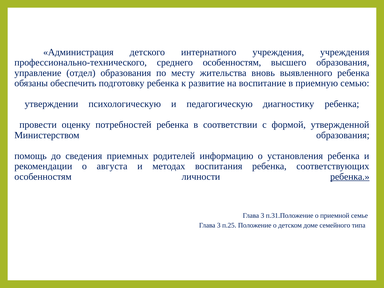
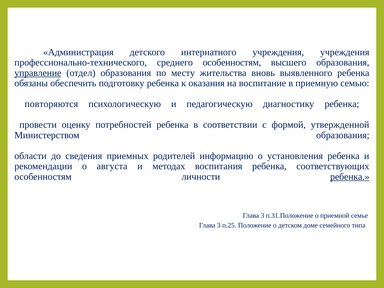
управление underline: none -> present
развитие: развитие -> оказания
утверждении: утверждении -> повторяются
помощь: помощь -> области
